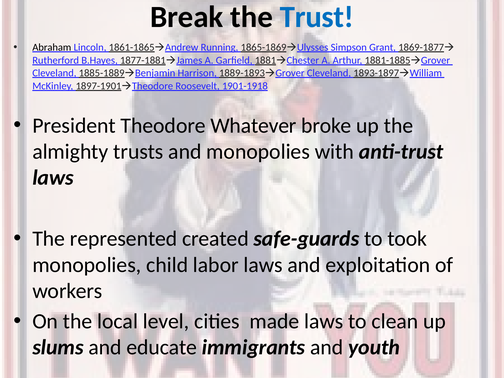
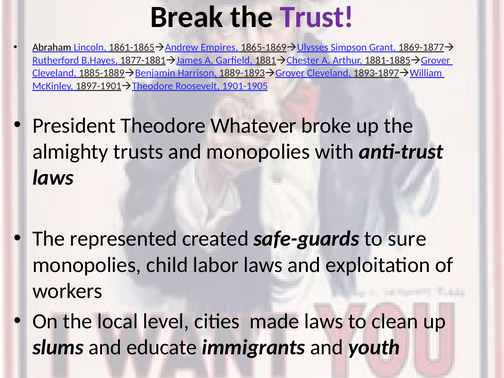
Trust colour: blue -> purple
Running: Running -> Empires
1901-1918: 1901-1918 -> 1901-1905
took: took -> sure
